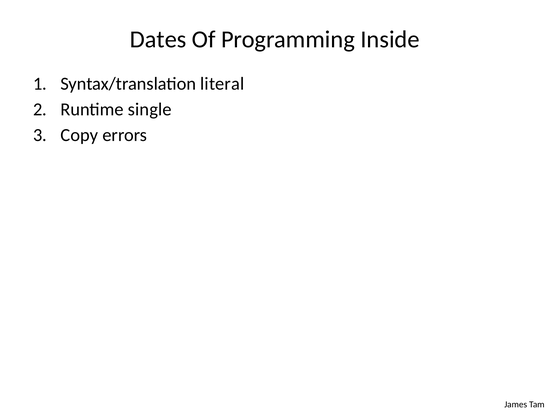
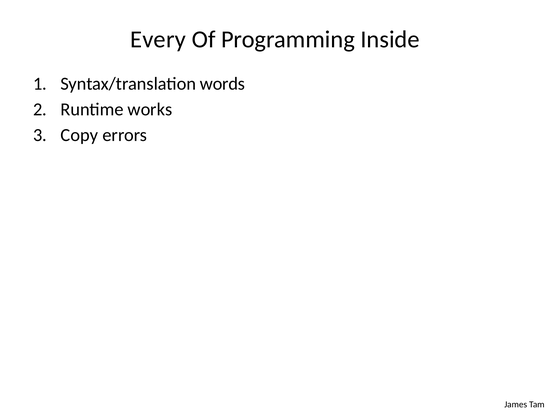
Dates: Dates -> Every
literal: literal -> words
single: single -> works
